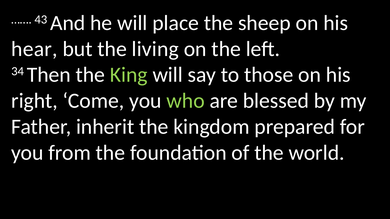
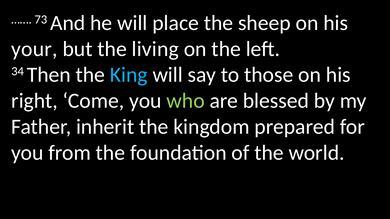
43: 43 -> 73
hear: hear -> your
King colour: light green -> light blue
